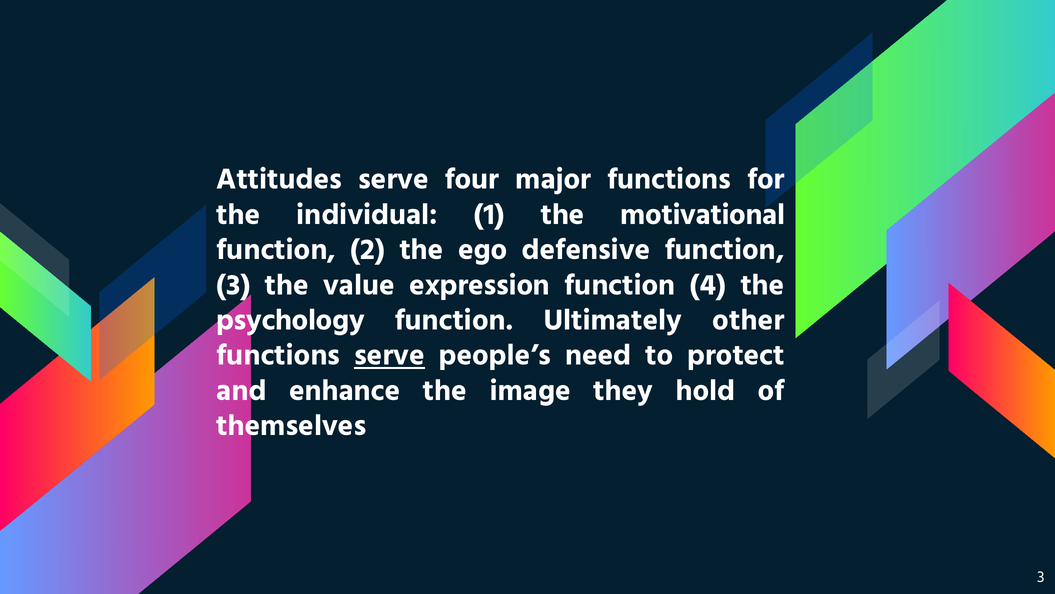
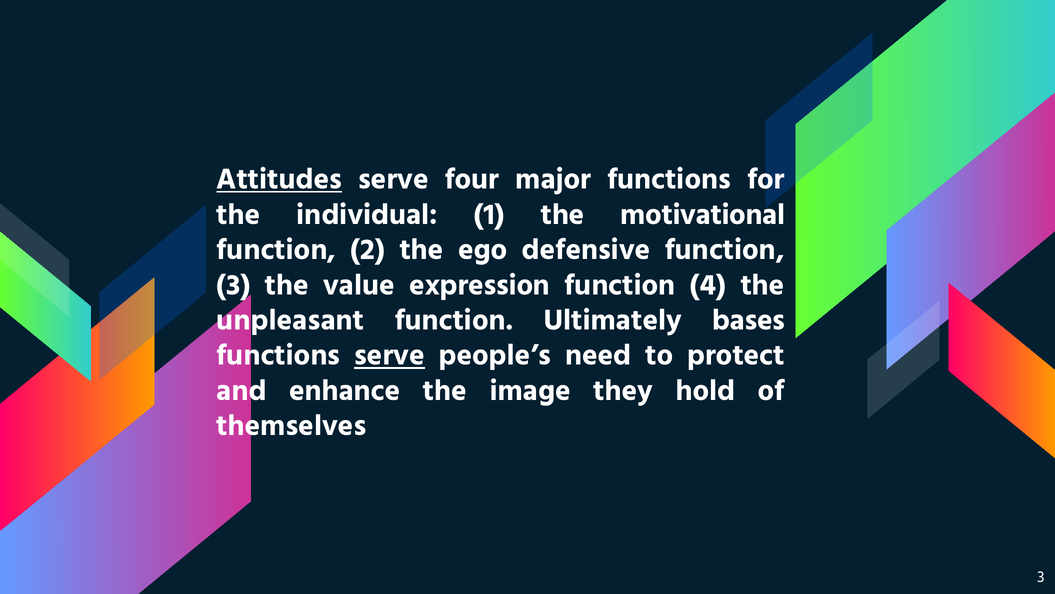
Attitudes underline: none -> present
psychology: psychology -> unpleasant
other: other -> bases
